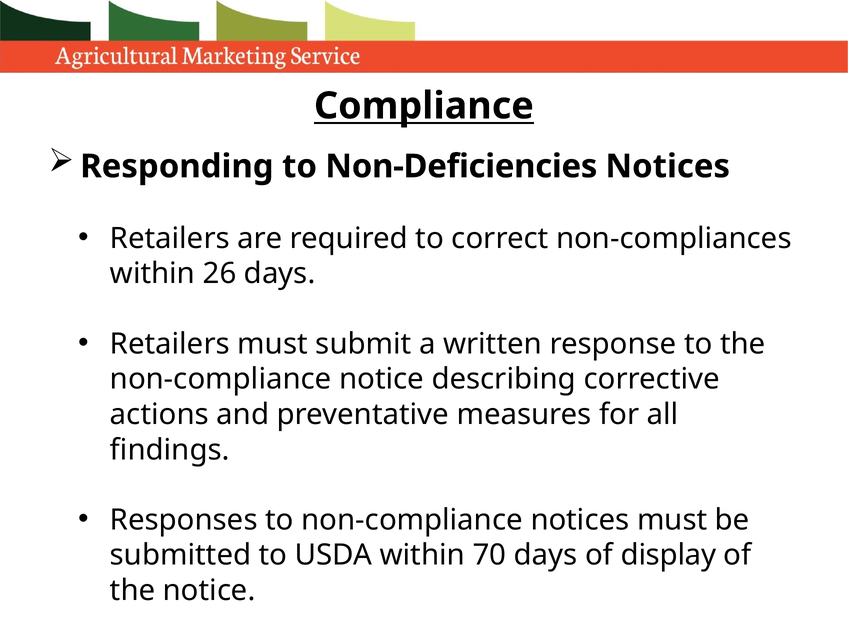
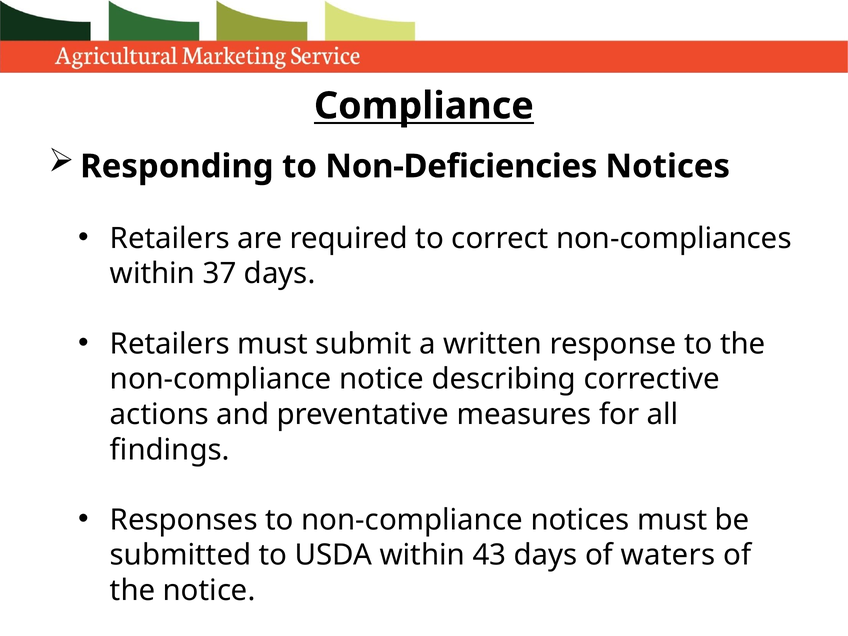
26: 26 -> 37
70: 70 -> 43
display: display -> waters
